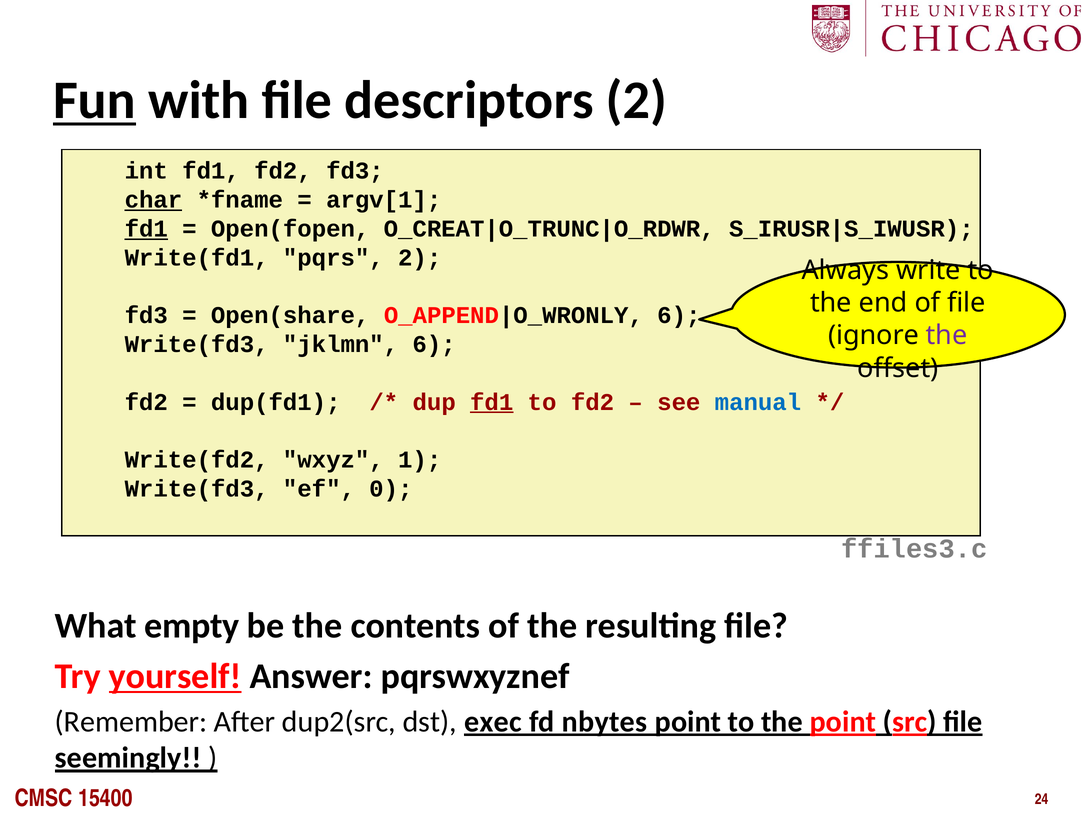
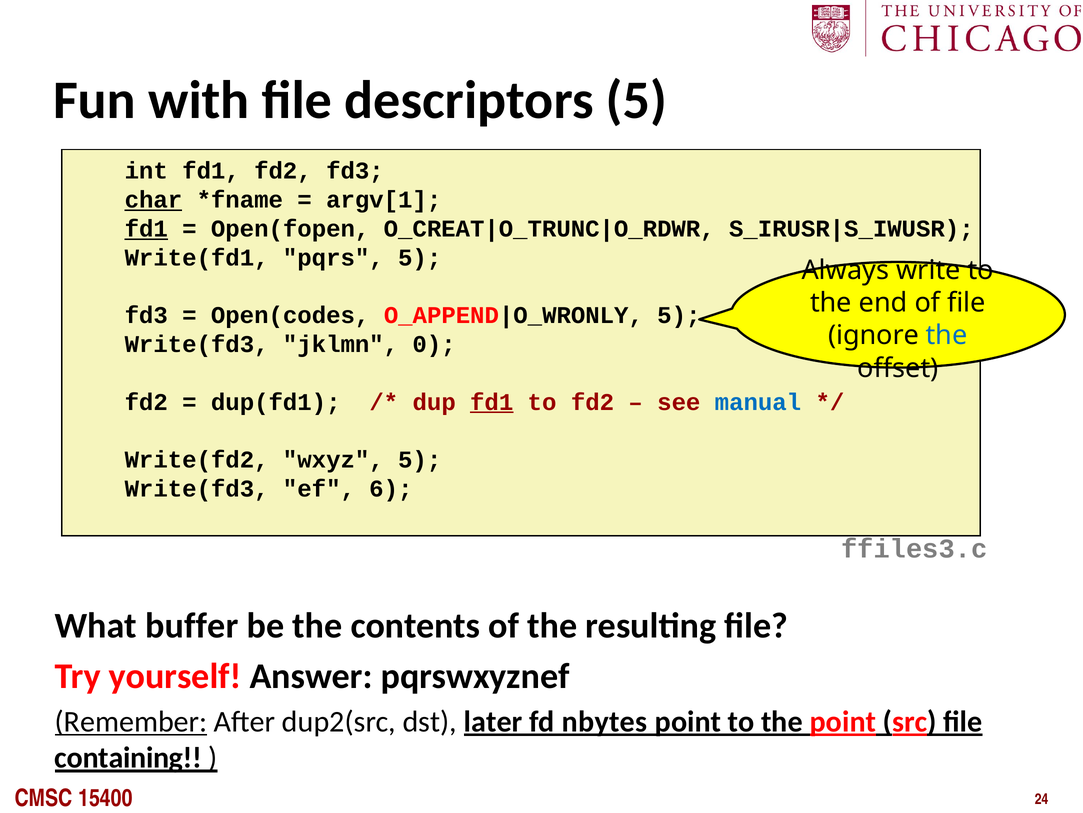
Fun underline: present -> none
descriptors 2: 2 -> 5
pqrs 2: 2 -> 5
Open(share: Open(share -> Open(codes
6 at (679, 315): 6 -> 5
the at (947, 335) colour: purple -> blue
jklmn 6: 6 -> 0
wxyz 1: 1 -> 5
0: 0 -> 6
empty: empty -> buffer
yourself underline: present -> none
Remember underline: none -> present
exec: exec -> later
seemingly: seemingly -> containing
